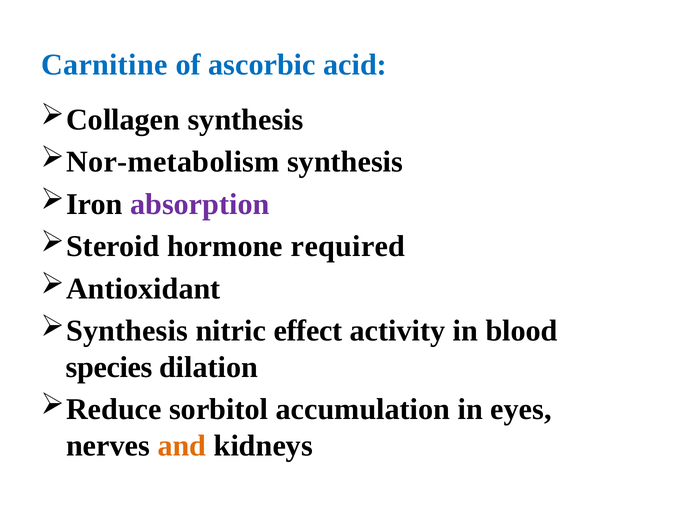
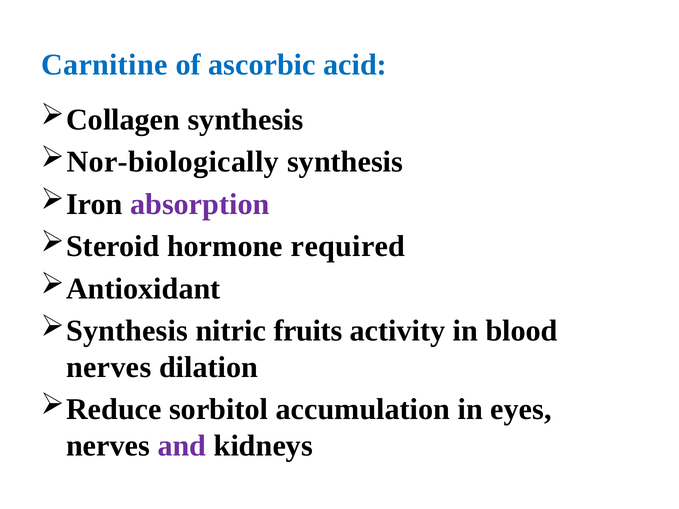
Nor-metabolism: Nor-metabolism -> Nor-biologically
effect: effect -> fruits
species at (109, 367): species -> nerves
and colour: orange -> purple
